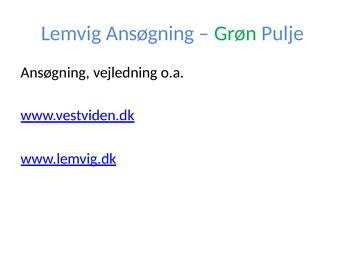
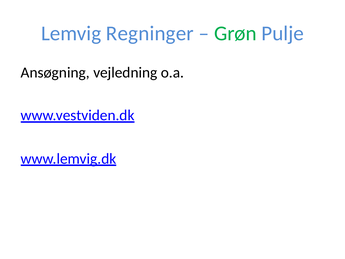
Lemvig Ansøgning: Ansøgning -> Regninger
